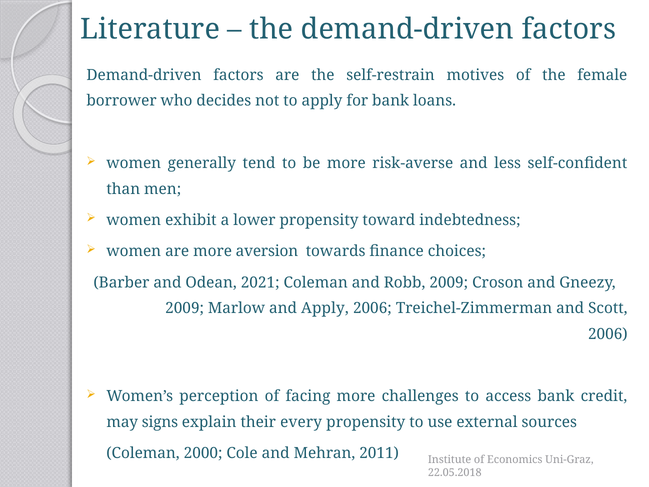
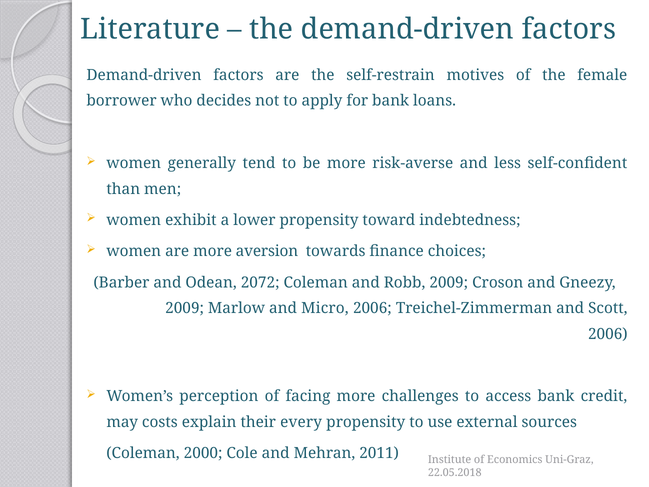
2021: 2021 -> 2072
and Apply: Apply -> Micro
signs: signs -> costs
